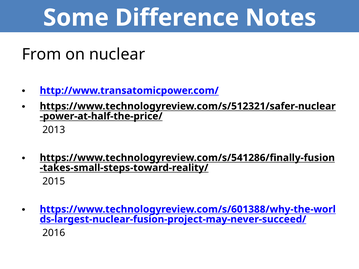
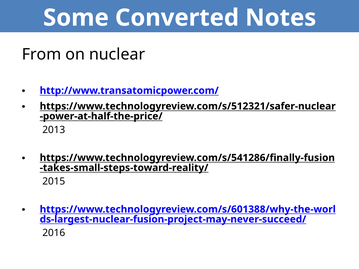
Difference: Difference -> Converted
